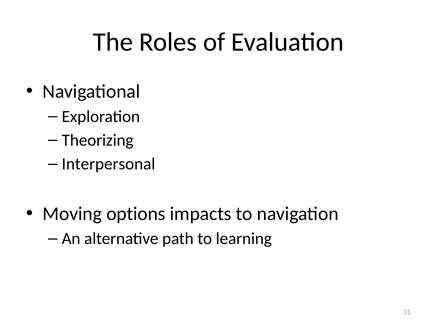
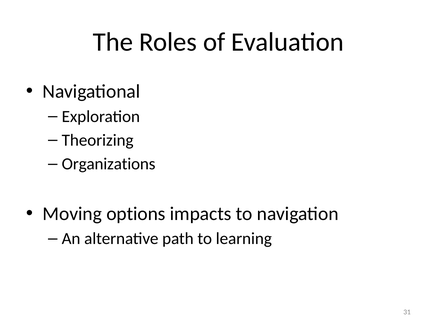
Interpersonal: Interpersonal -> Organizations
